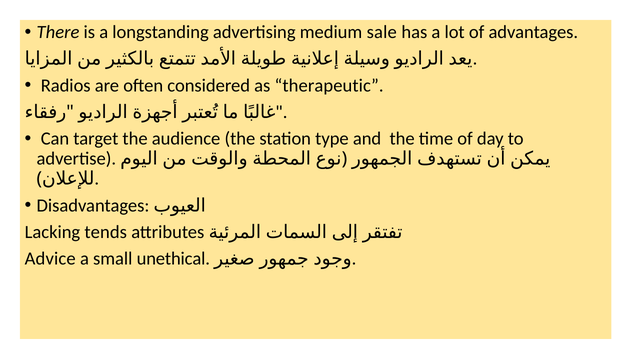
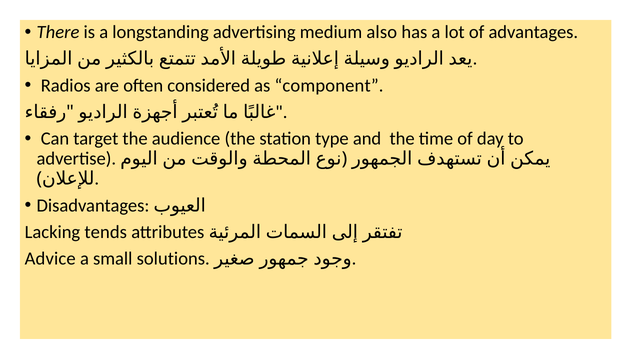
sale: sale -> also
therapeutic: therapeutic -> component
unethical: unethical -> solutions
